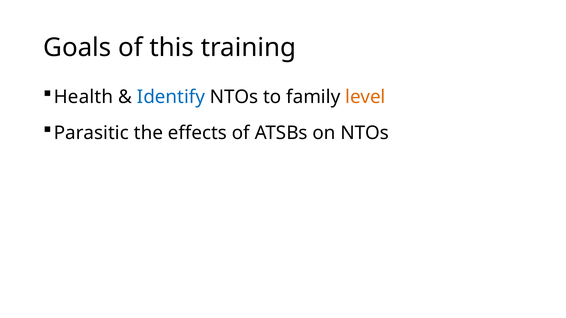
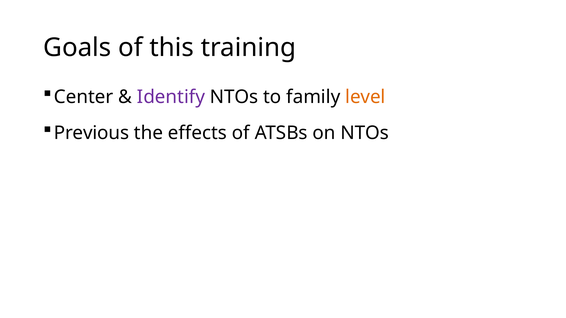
Health: Health -> Center
Identify colour: blue -> purple
Parasitic: Parasitic -> Previous
